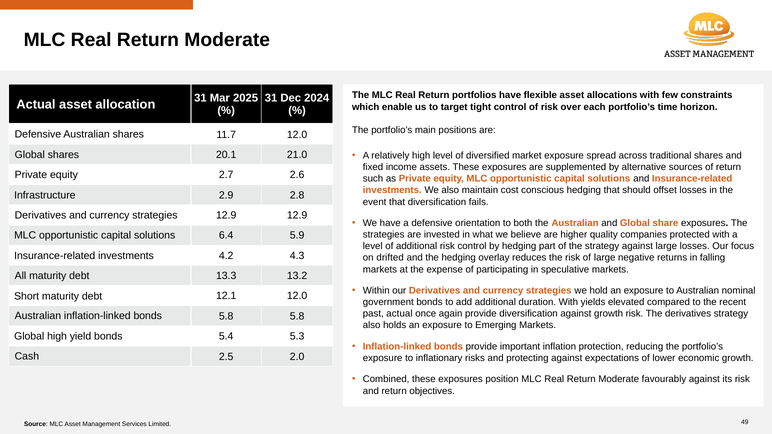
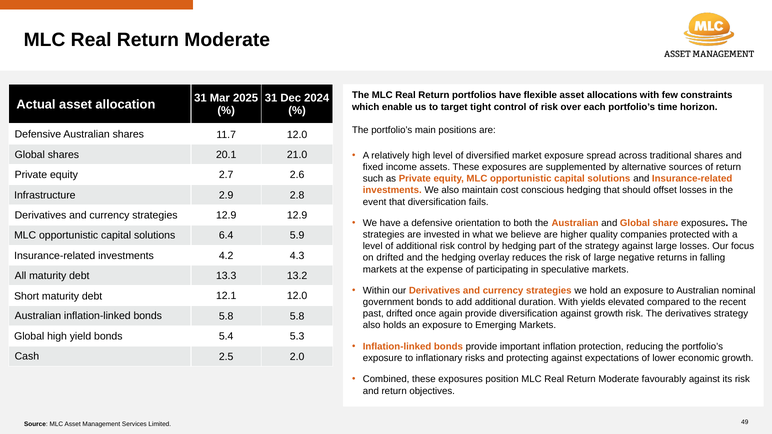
past actual: actual -> drifted
